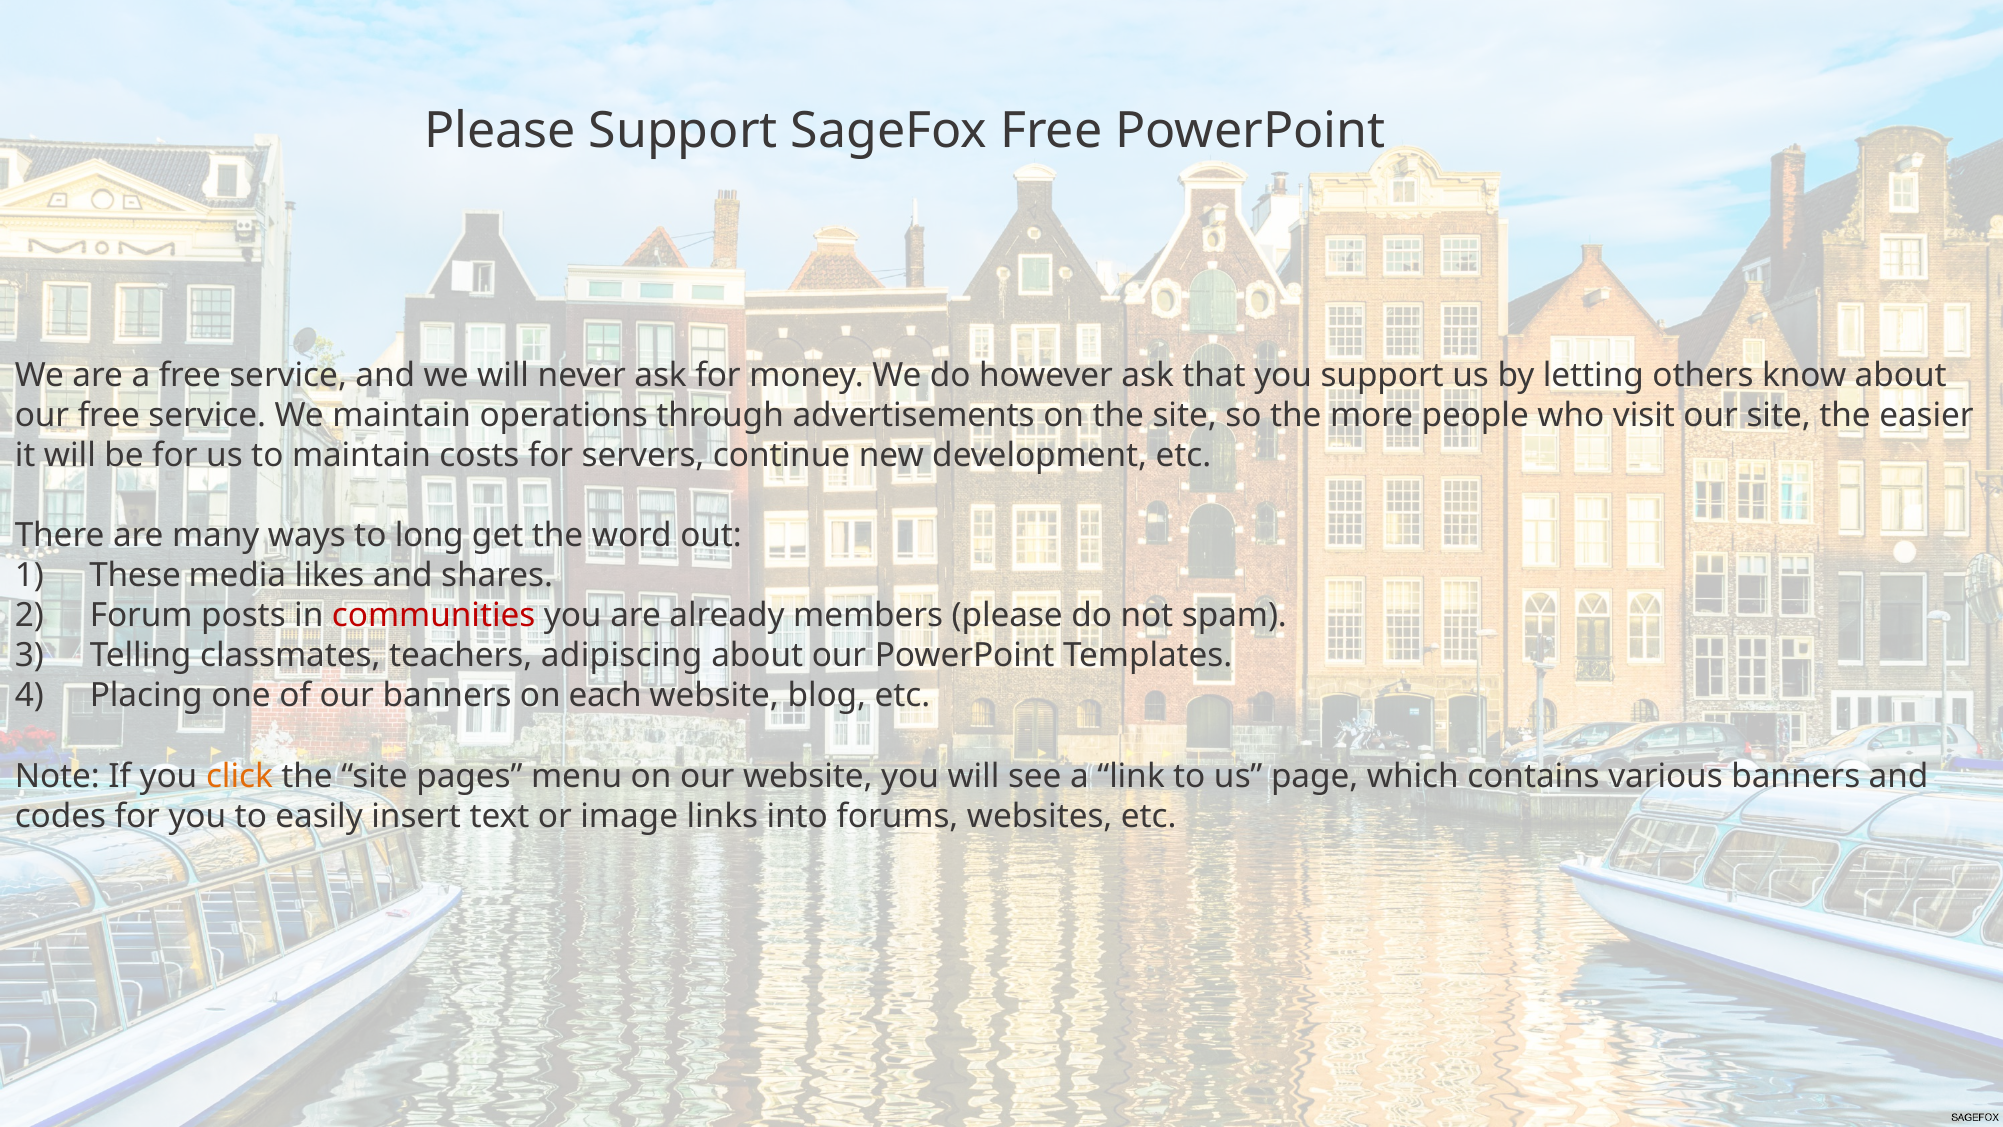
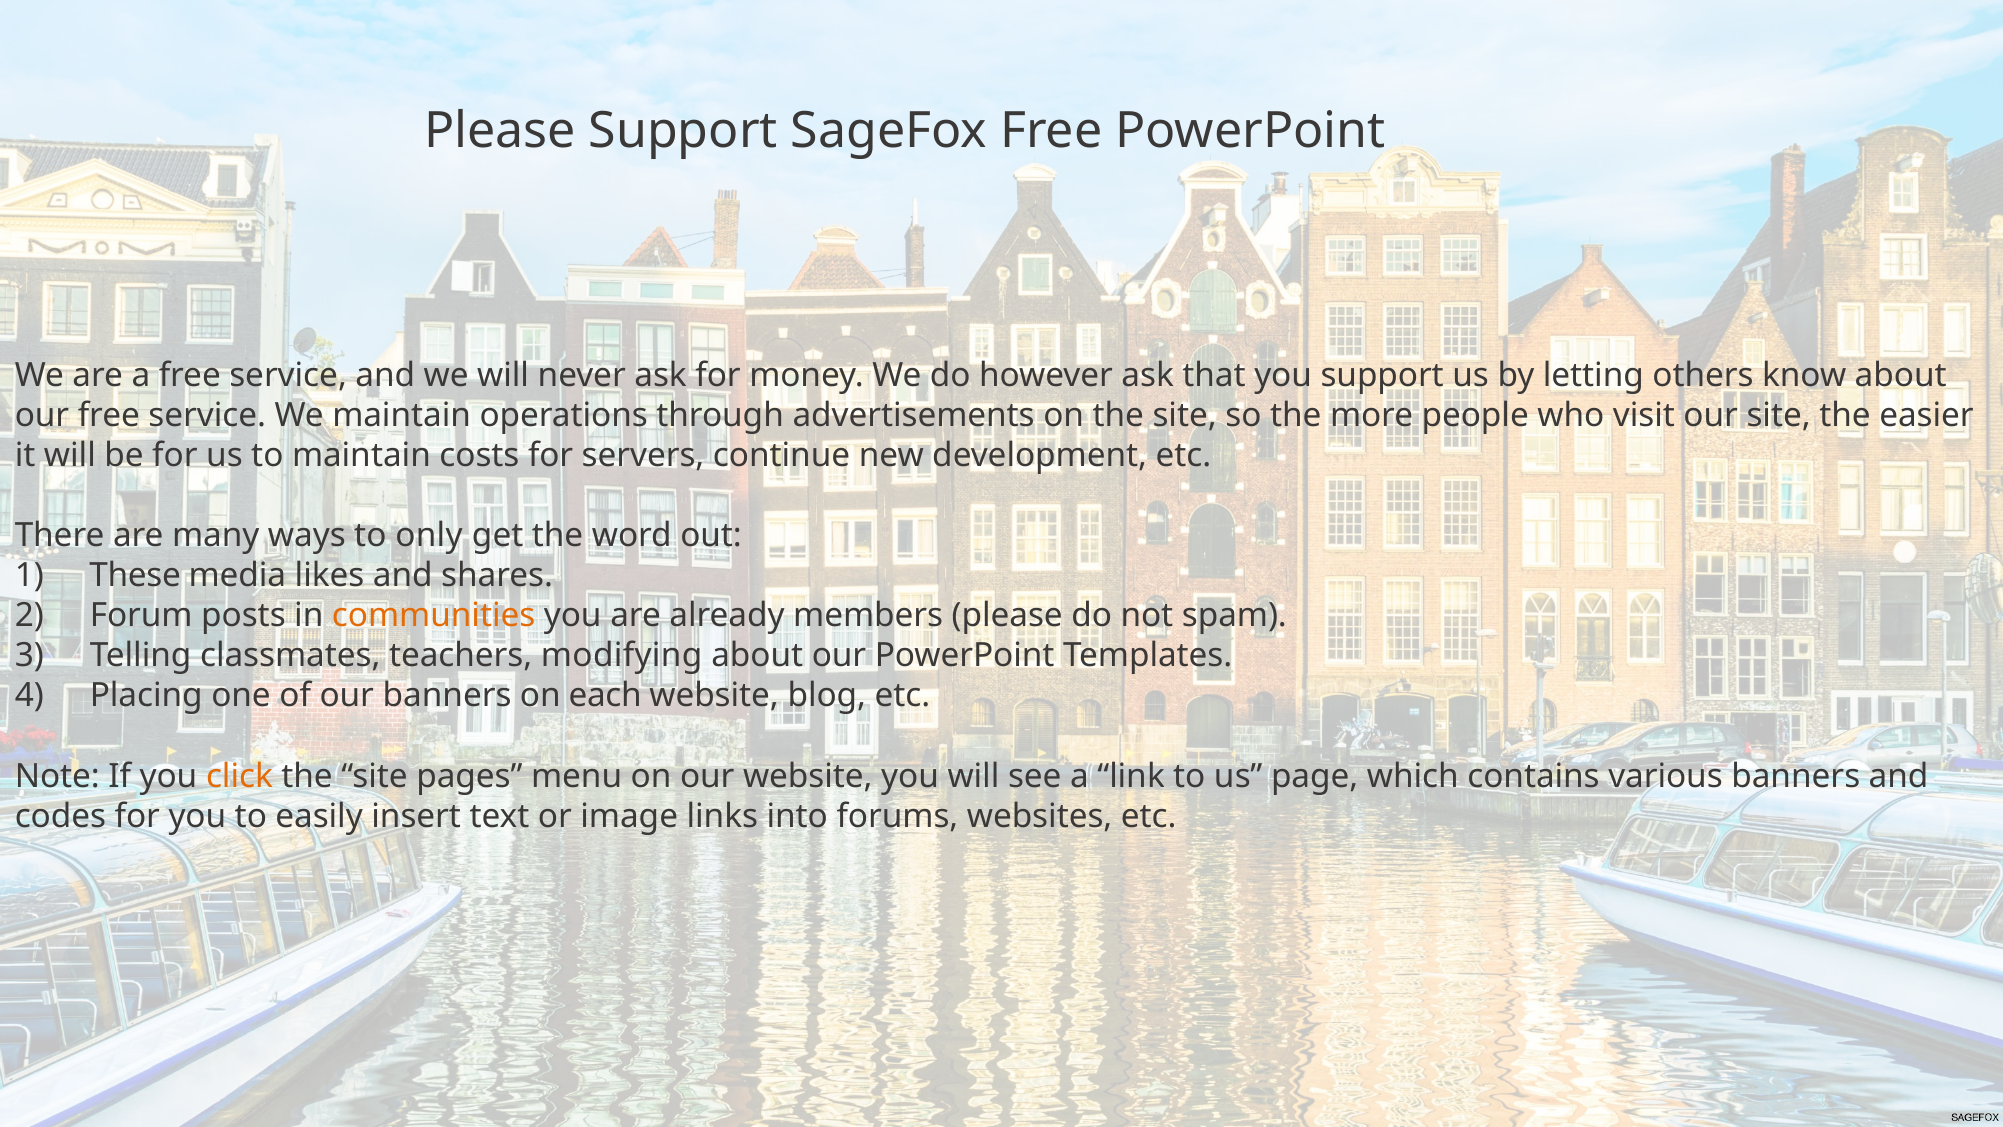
long: long -> only
communities colour: red -> orange
adipiscing: adipiscing -> modifying
